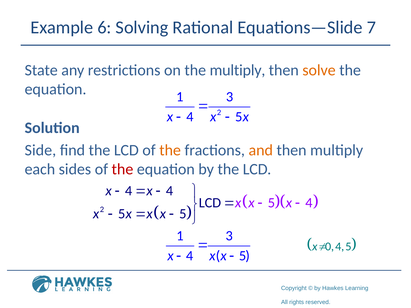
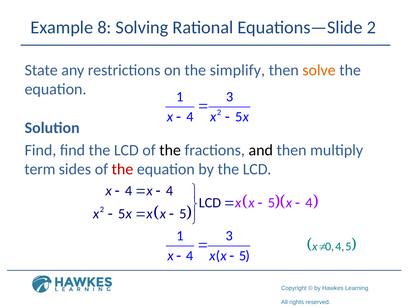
6: 6 -> 8
Equations—Slide 7: 7 -> 2
the multiply: multiply -> simplify
Side at (40, 150): Side -> Find
the at (170, 150) colour: orange -> black
and colour: orange -> black
each: each -> term
